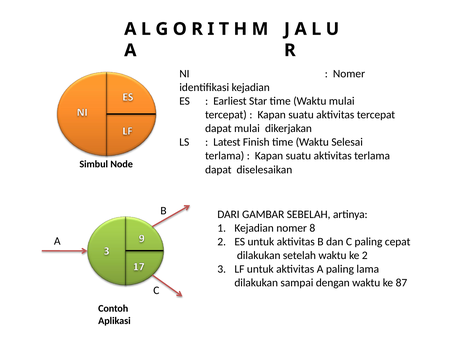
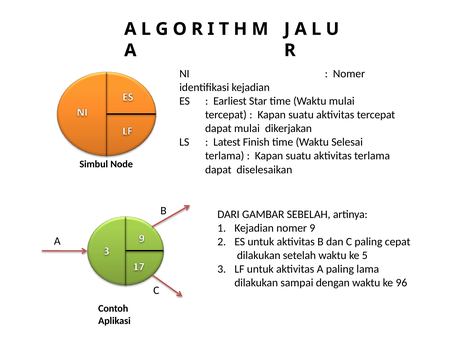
8: 8 -> 9
ke 2: 2 -> 5
87: 87 -> 96
